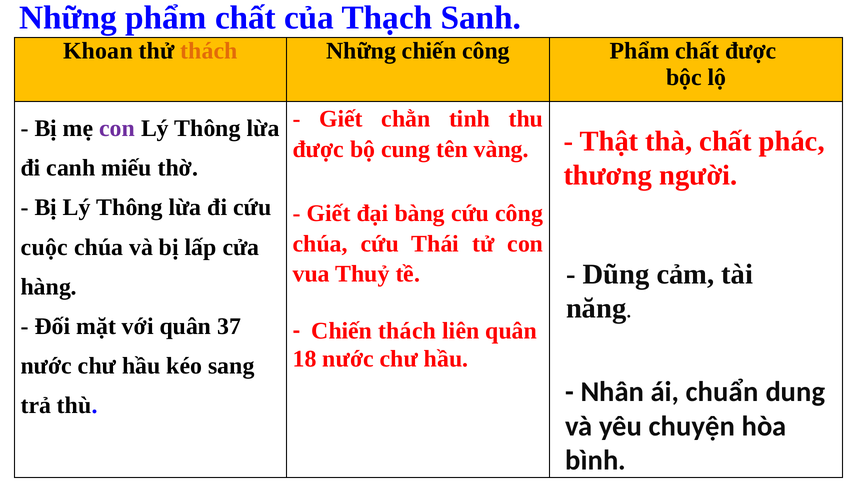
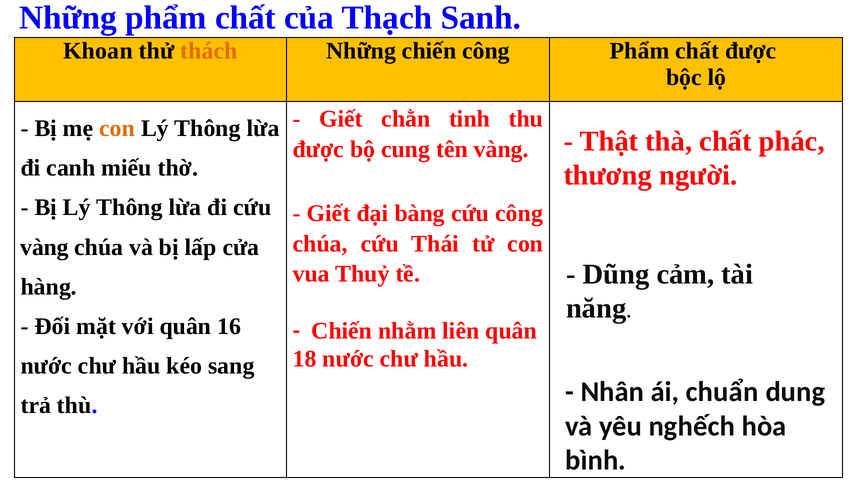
con at (117, 128) colour: purple -> orange
cuộc at (44, 247): cuộc -> vàng
37: 37 -> 16
Chiến thách: thách -> nhằm
chuyện: chuyện -> nghếch
